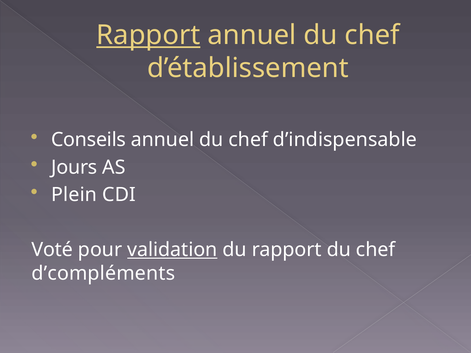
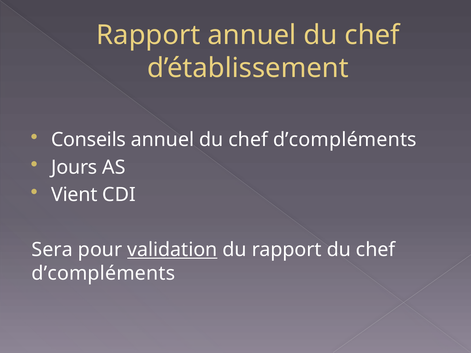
Rapport at (148, 35) underline: present -> none
annuel du chef d’indispensable: d’indispensable -> d’compléments
Plein: Plein -> Vient
Voté: Voté -> Sera
